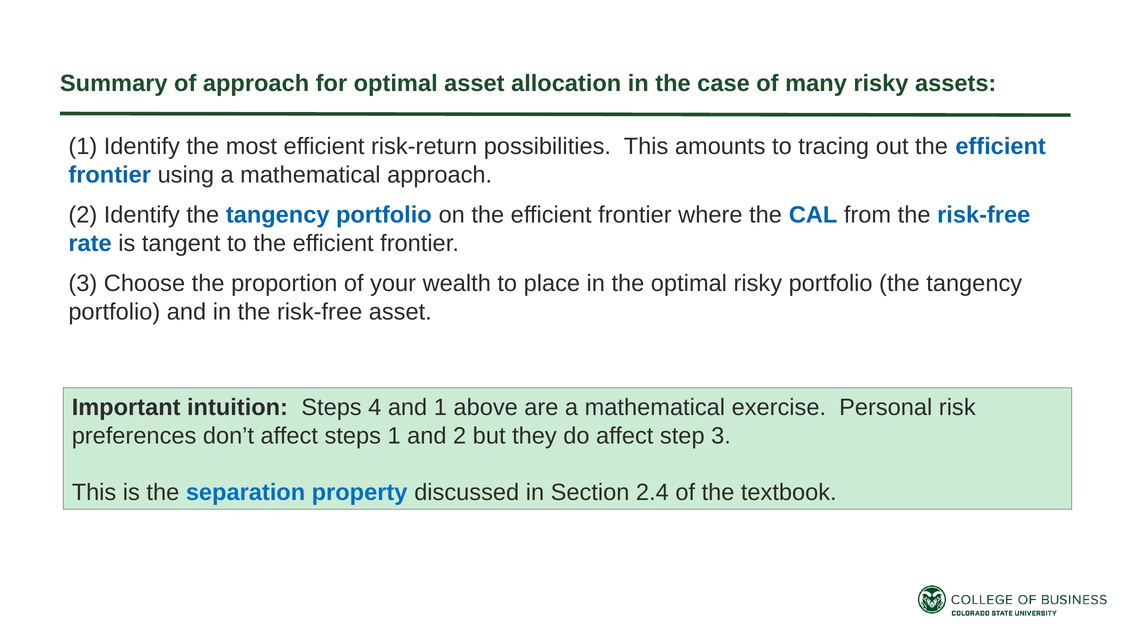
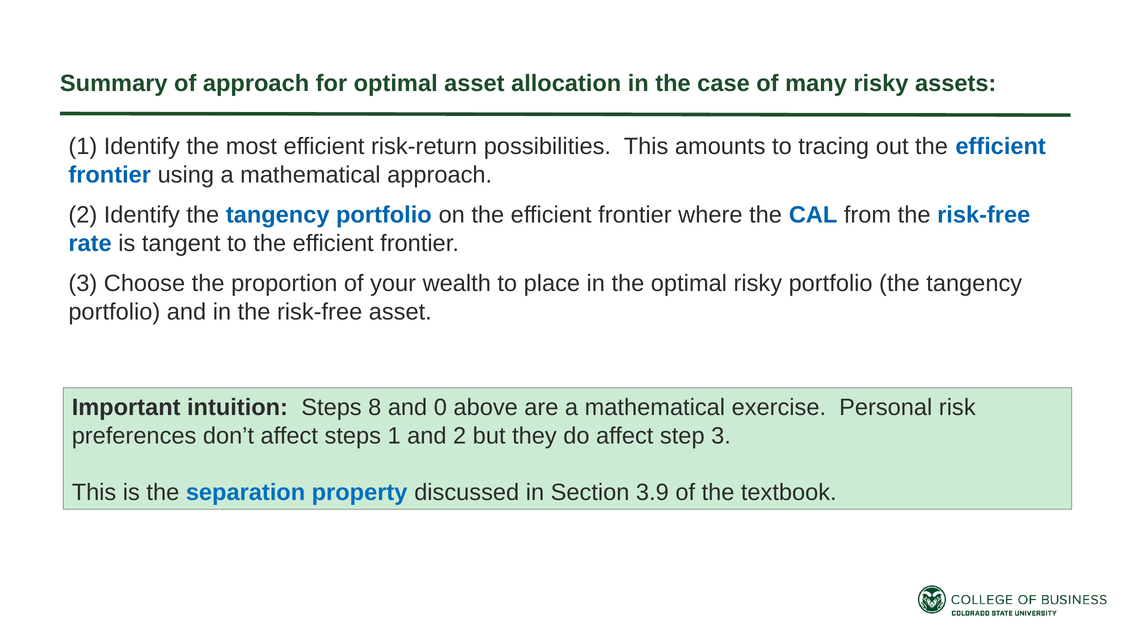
4: 4 -> 8
and 1: 1 -> 0
2.4: 2.4 -> 3.9
